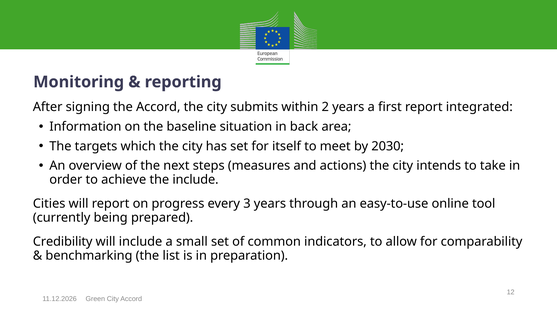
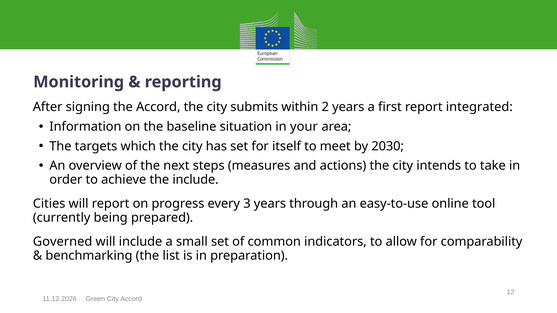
back: back -> your
Credibility: Credibility -> Governed
